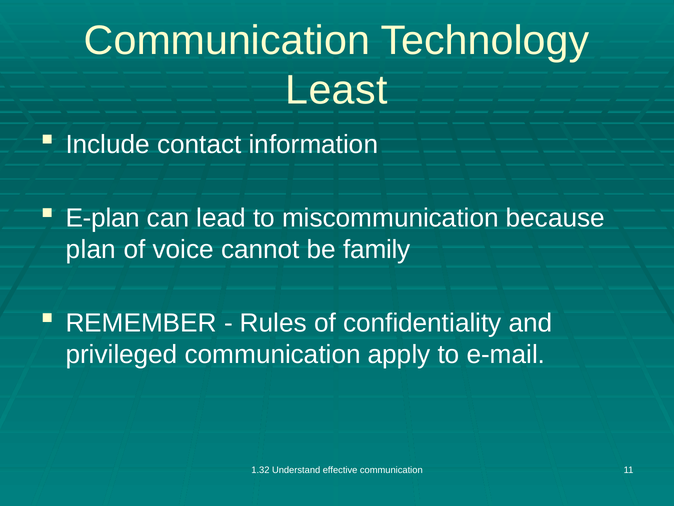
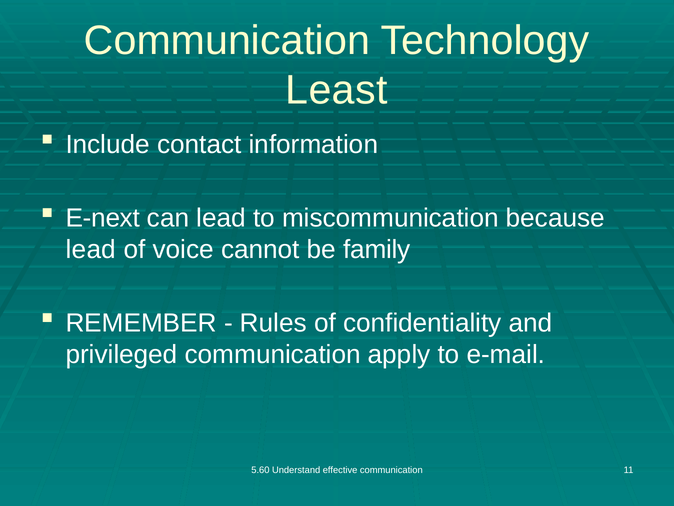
E-plan: E-plan -> E-next
plan at (91, 249): plan -> lead
1.32: 1.32 -> 5.60
